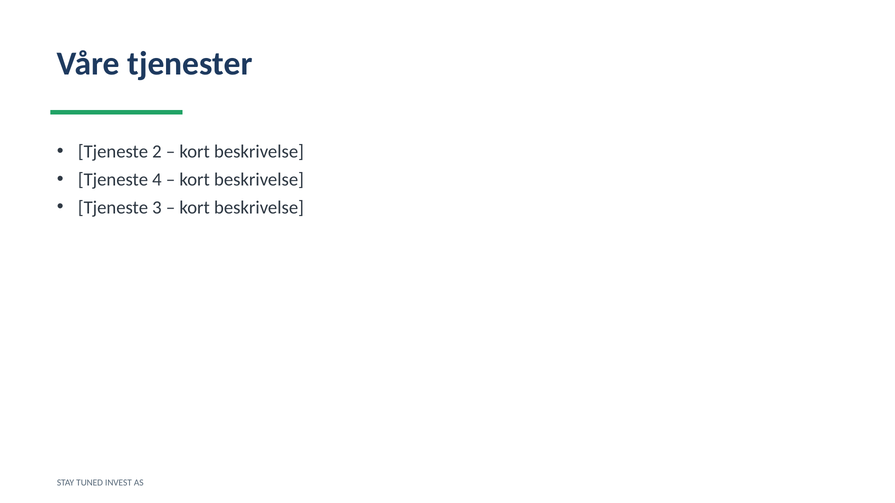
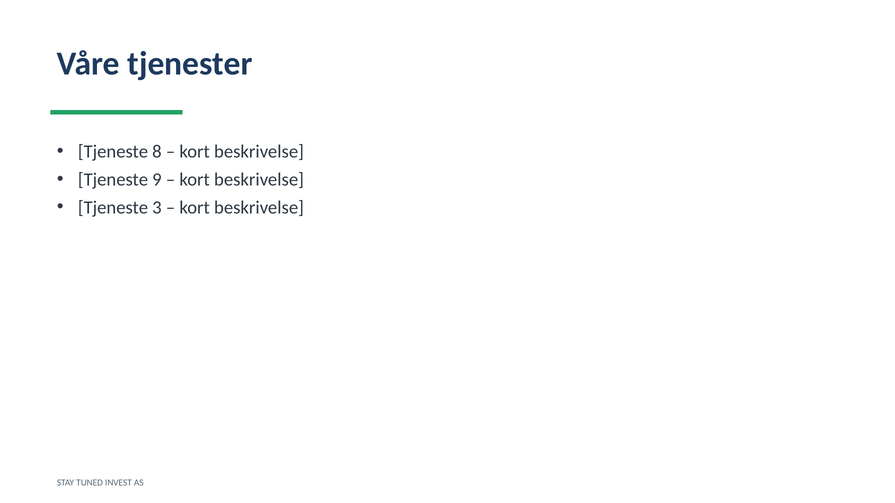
2: 2 -> 8
4: 4 -> 9
